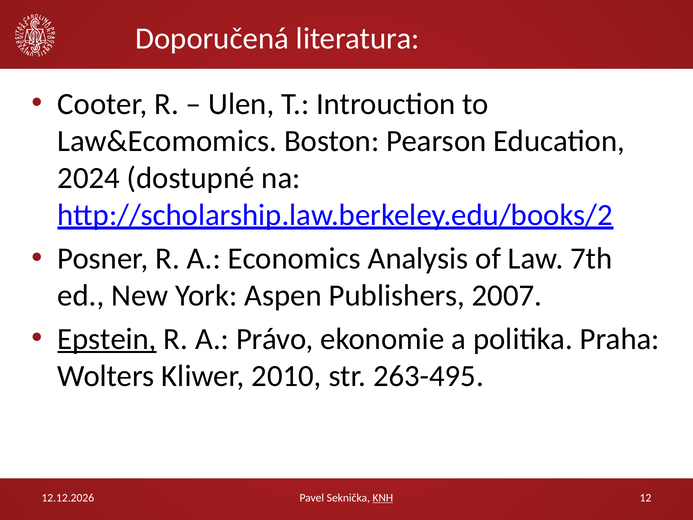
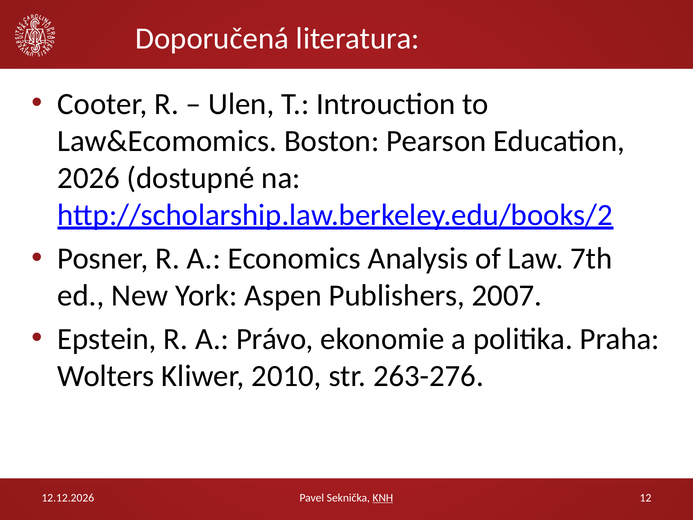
2024: 2024 -> 2026
Epstein underline: present -> none
263-495: 263-495 -> 263-276
